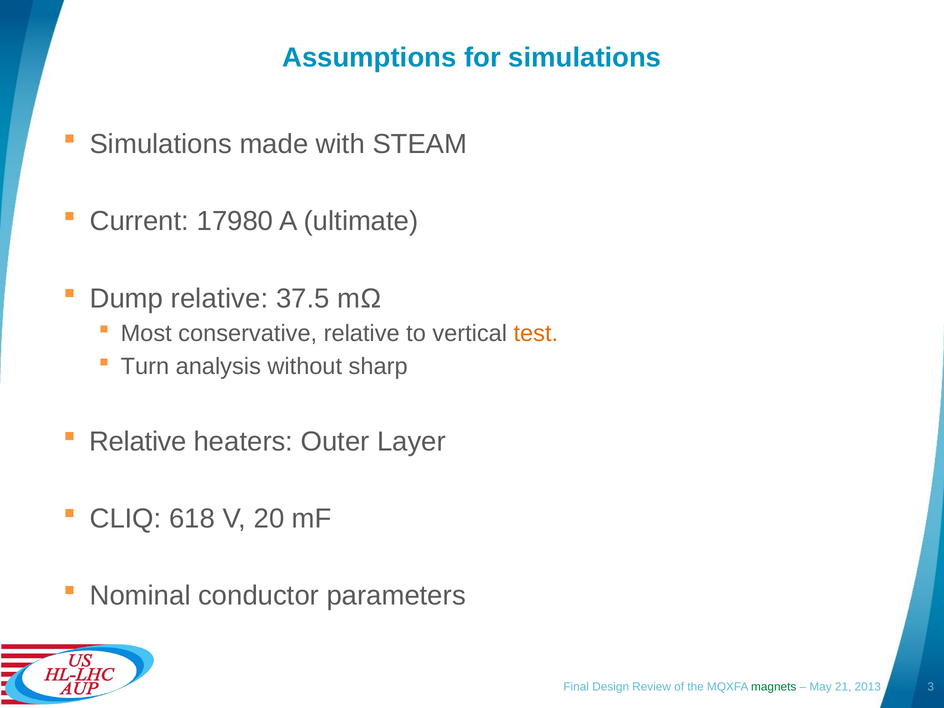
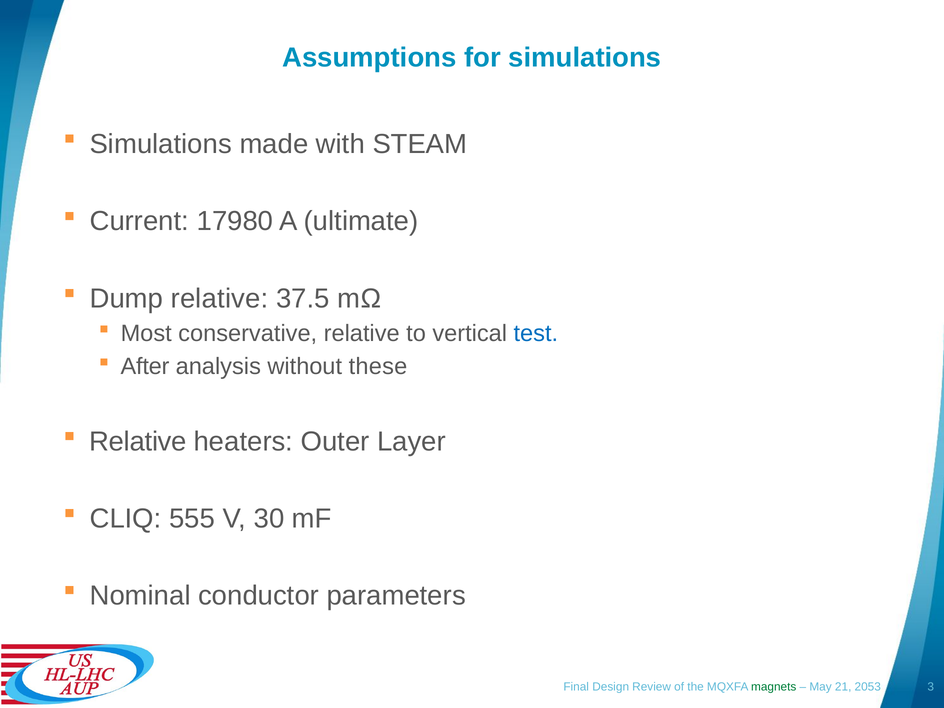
test colour: orange -> blue
Turn: Turn -> After
sharp: sharp -> these
618: 618 -> 555
20: 20 -> 30
2013: 2013 -> 2053
